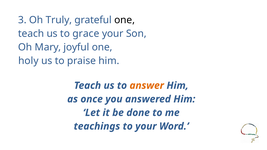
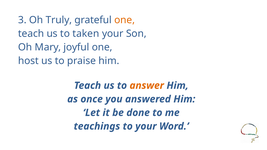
one at (125, 20) colour: black -> orange
grace: grace -> taken
holy: holy -> host
